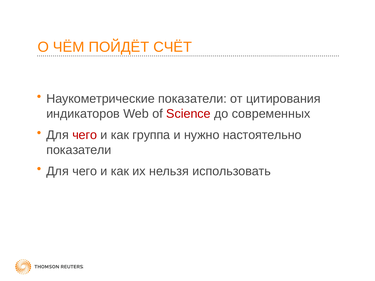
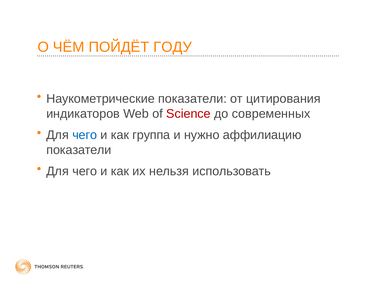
СЧЁТ: СЧЁТ -> ГОДУ
чего at (85, 135) colour: red -> blue
настоятельно: настоятельно -> аффилиацию
